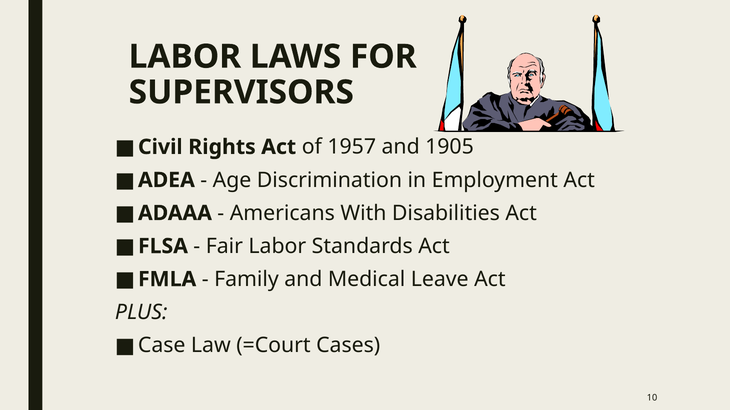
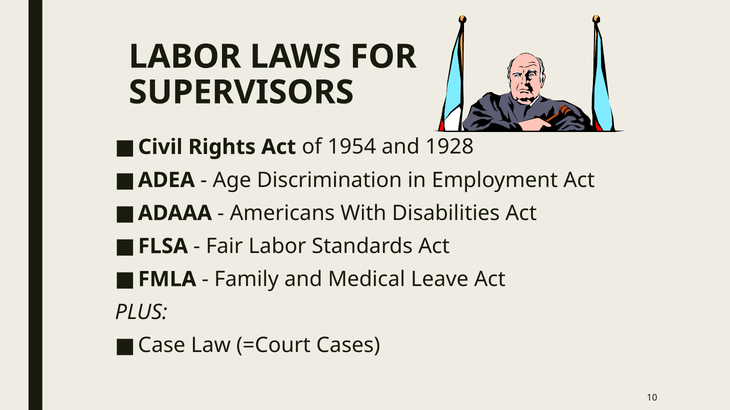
1957: 1957 -> 1954
1905: 1905 -> 1928
